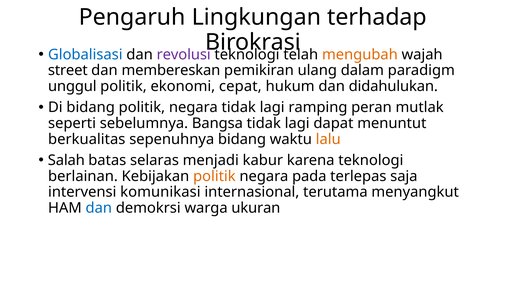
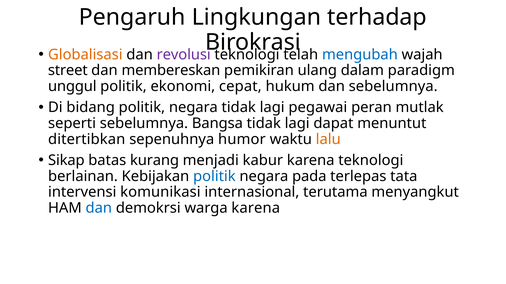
Globalisasi colour: blue -> orange
mengubah colour: orange -> blue
dan didahulukan: didahulukan -> sebelumnya
ramping: ramping -> pegawai
berkualitas: berkualitas -> ditertibkan
sepenuhnya bidang: bidang -> humor
Salah: Salah -> Sikap
selaras: selaras -> kurang
politik at (214, 177) colour: orange -> blue
saja: saja -> tata
warga ukuran: ukuran -> karena
